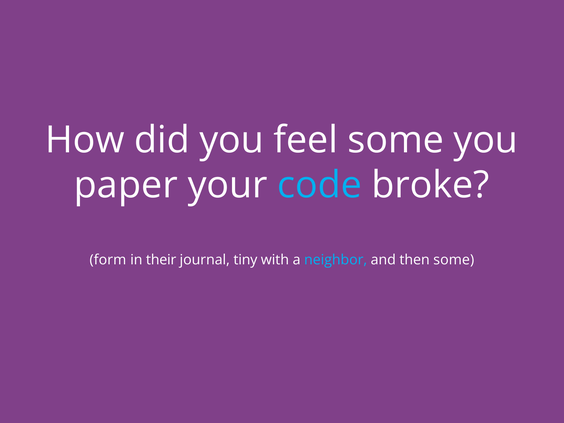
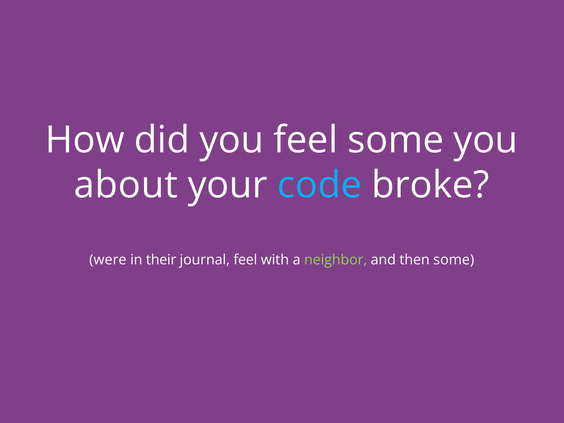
paper: paper -> about
form: form -> were
journal tiny: tiny -> feel
neighbor colour: light blue -> light green
